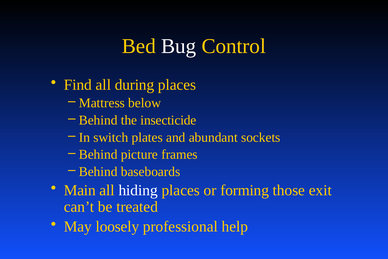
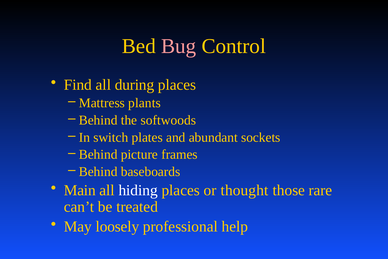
Bug colour: white -> pink
below: below -> plants
insecticide: insecticide -> softwoods
forming: forming -> thought
exit: exit -> rare
